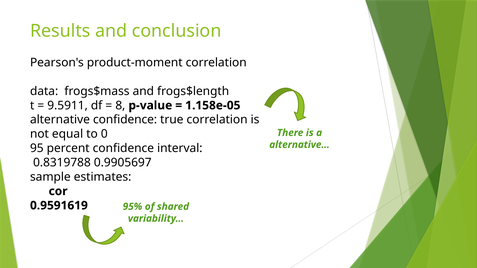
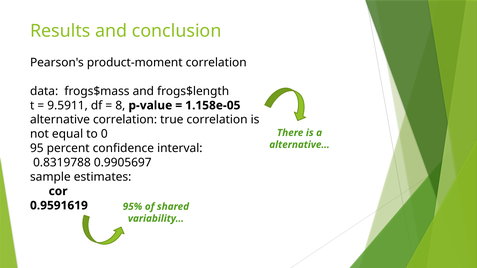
alternative confidence: confidence -> correlation
